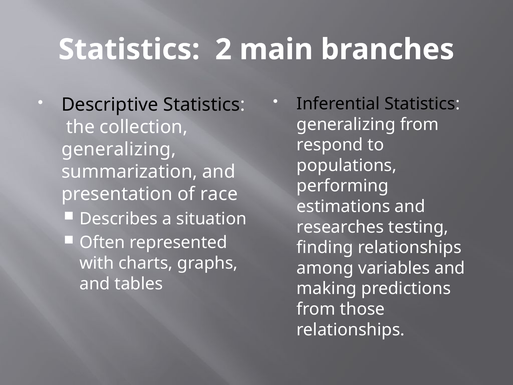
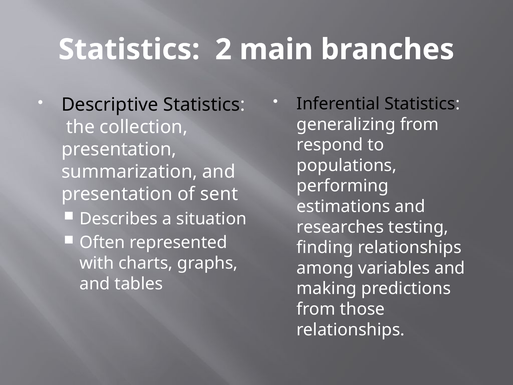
generalizing at (119, 149): generalizing -> presentation
race: race -> sent
